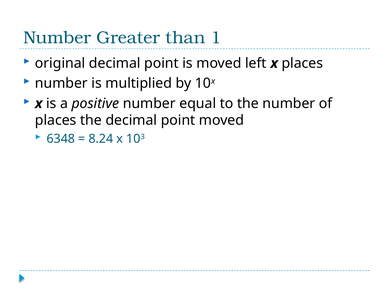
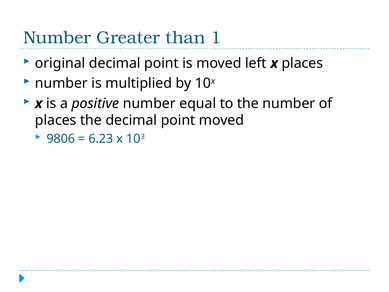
6348: 6348 -> 9806
8.24: 8.24 -> 6.23
